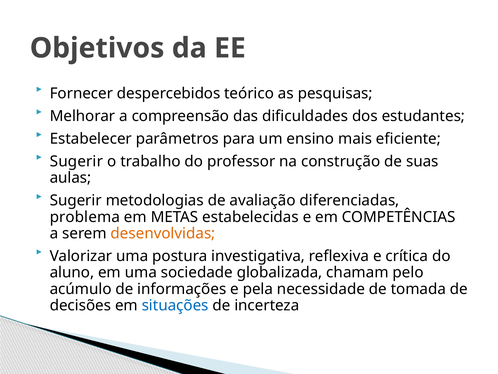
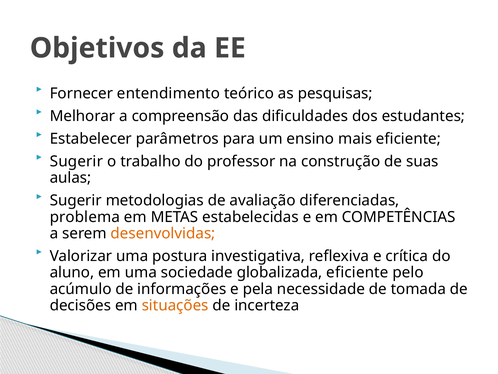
despercebidos: despercebidos -> entendimento
globalizada chamam: chamam -> eficiente
situações colour: blue -> orange
